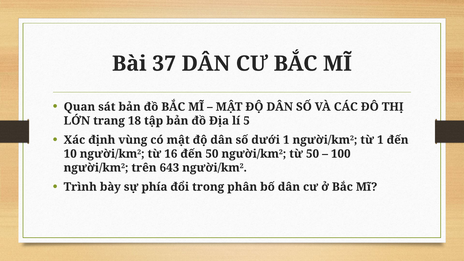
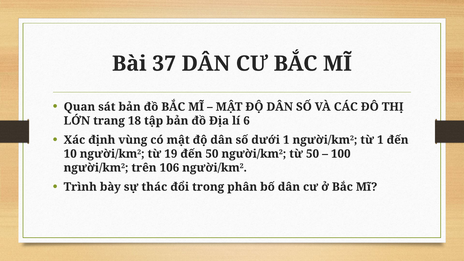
5: 5 -> 6
16: 16 -> 19
643: 643 -> 106
phía: phía -> thác
